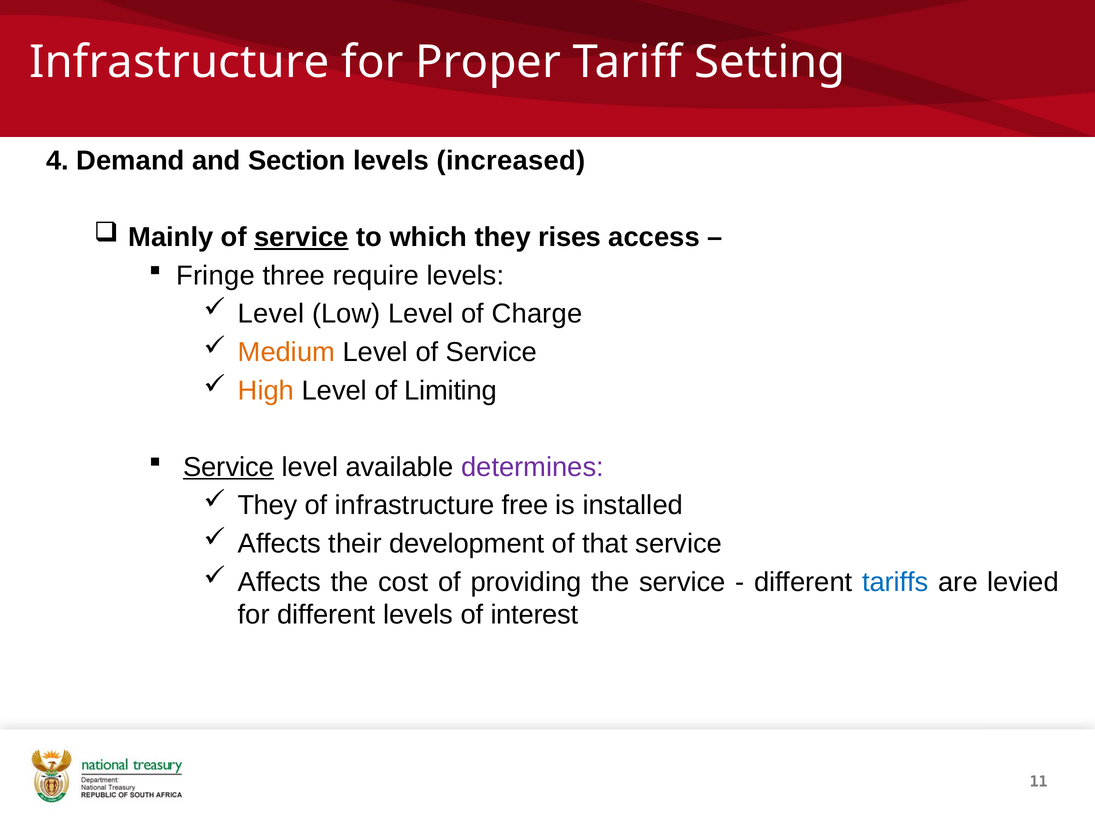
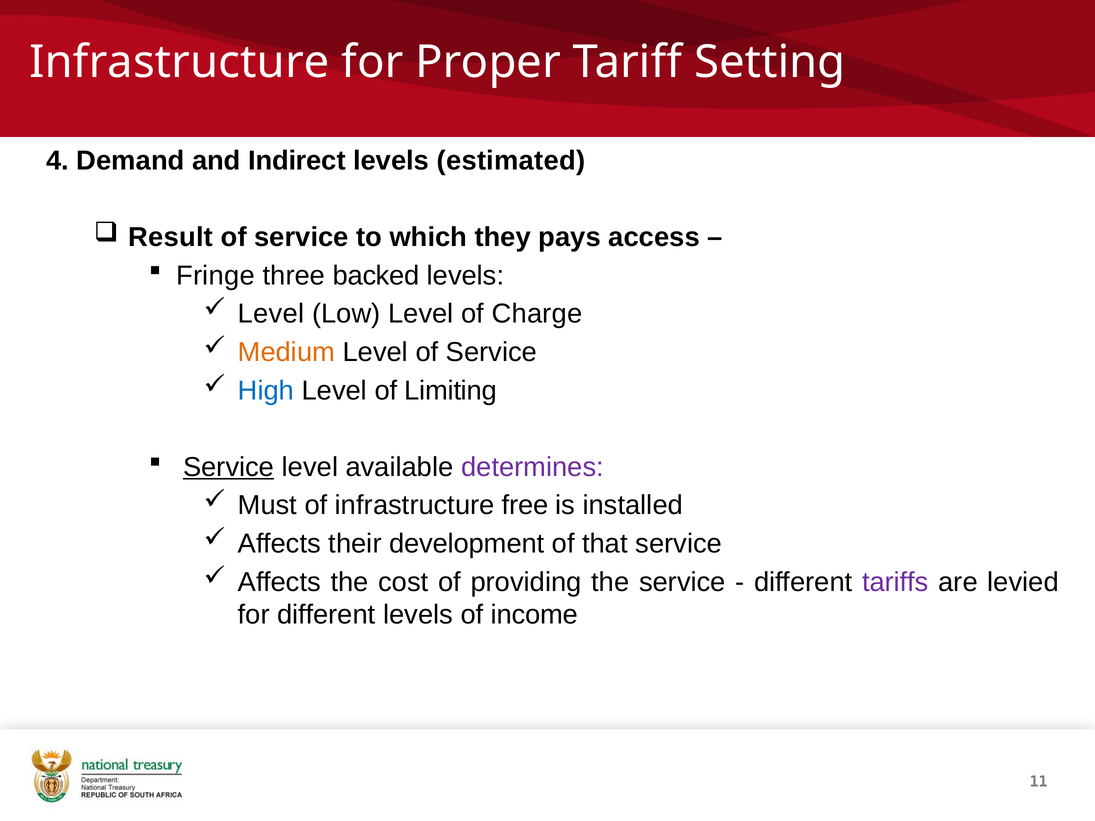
Section: Section -> Indirect
increased: increased -> estimated
Mainly: Mainly -> Result
service at (301, 237) underline: present -> none
rises: rises -> pays
require: require -> backed
High colour: orange -> blue
They at (268, 506): They -> Must
tariffs colour: blue -> purple
interest: interest -> income
